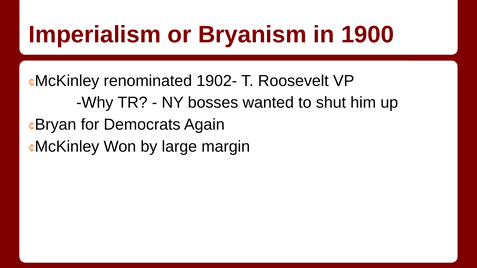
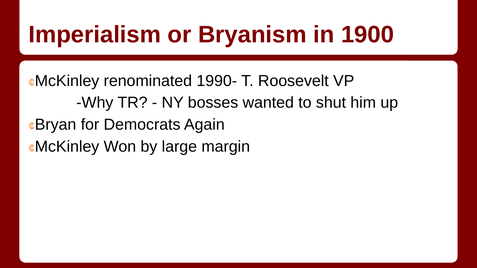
1902-: 1902- -> 1990-
